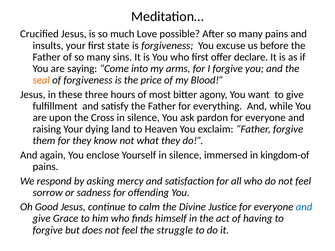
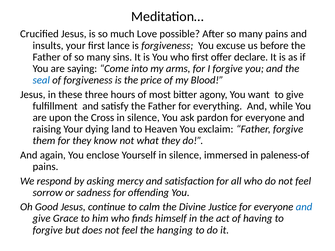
state: state -> lance
seal colour: orange -> blue
kingdom-of: kingdom-of -> paleness-of
struggle: struggle -> hanging
